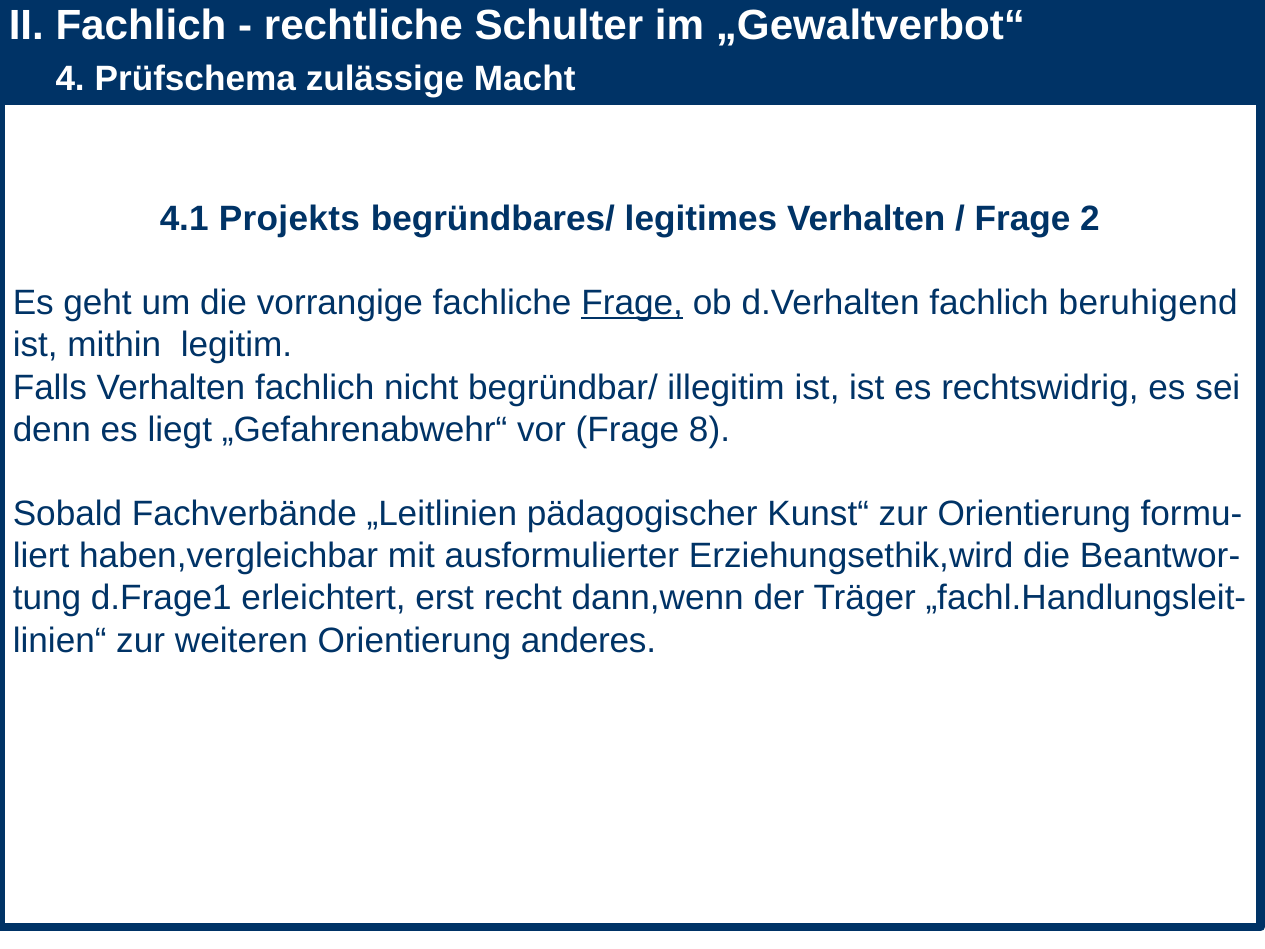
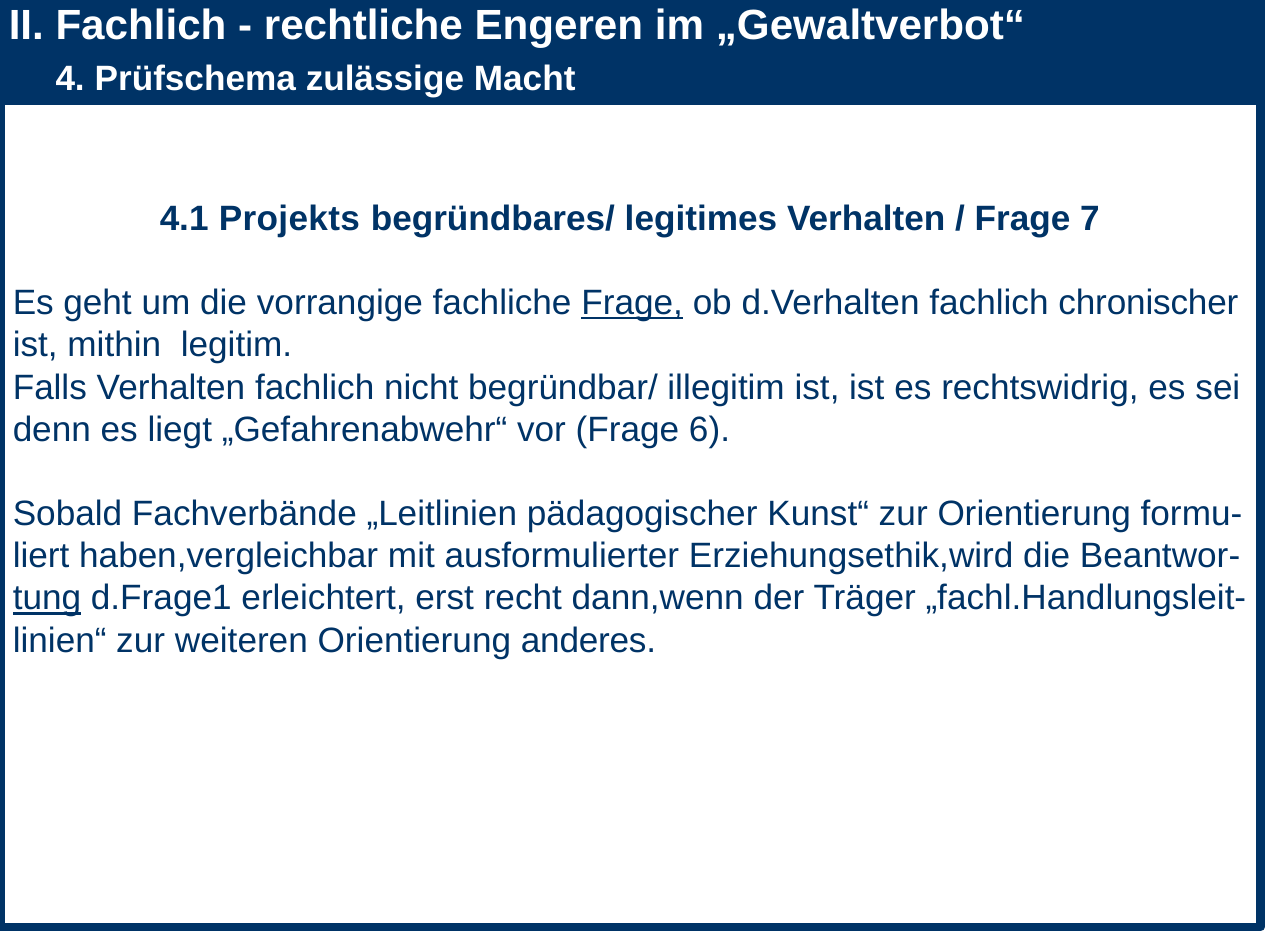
Schulter: Schulter -> Engeren
2: 2 -> 7
beruhigend: beruhigend -> chronischer
8: 8 -> 6
tung underline: none -> present
